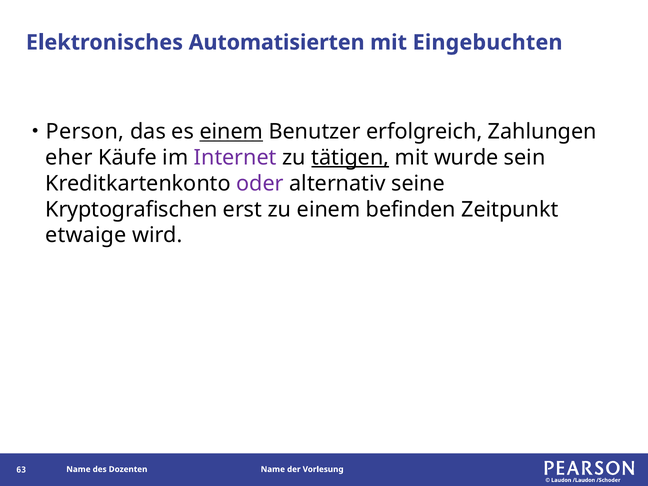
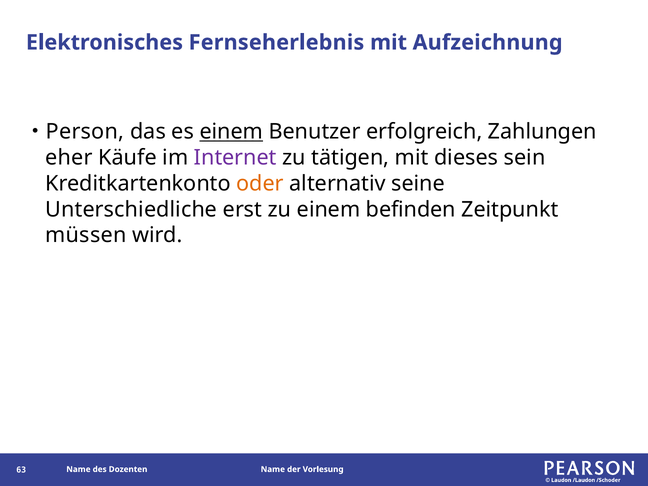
Automatisierten: Automatisierten -> Fernseherlebnis
Eingebuchten: Eingebuchten -> Aufzeichnung
tätigen underline: present -> none
wurde: wurde -> dieses
oder colour: purple -> orange
Kryptografischen: Kryptografischen -> Unterschiedliche
etwaige: etwaige -> müssen
